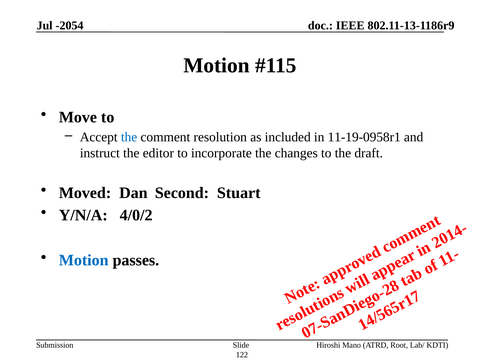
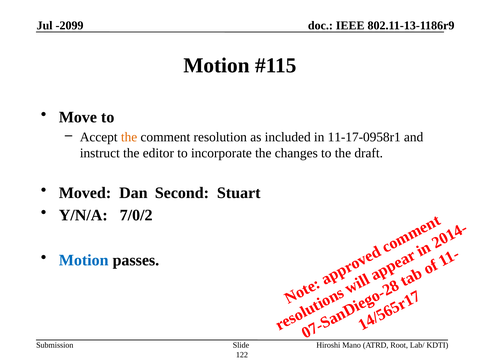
-2054: -2054 -> -2099
the at (129, 137) colour: blue -> orange
11-19-0958r1: 11-19-0958r1 -> 11-17-0958r1
4/0/2: 4/0/2 -> 7/0/2
